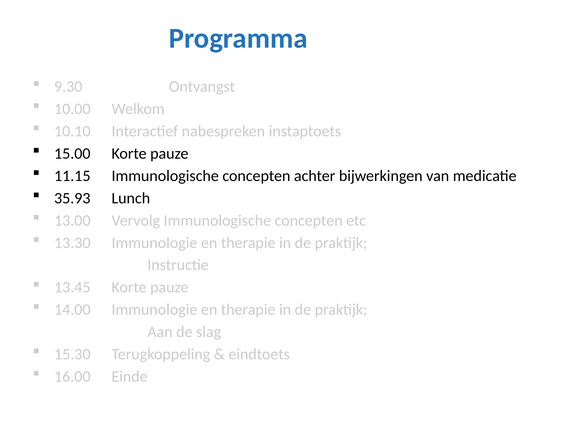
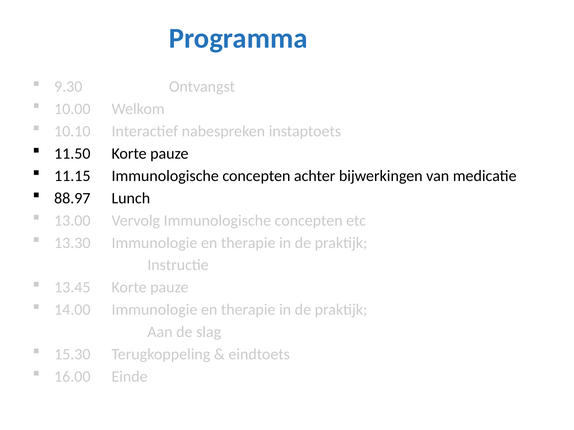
15.00: 15.00 -> 11.50
35.93: 35.93 -> 88.97
